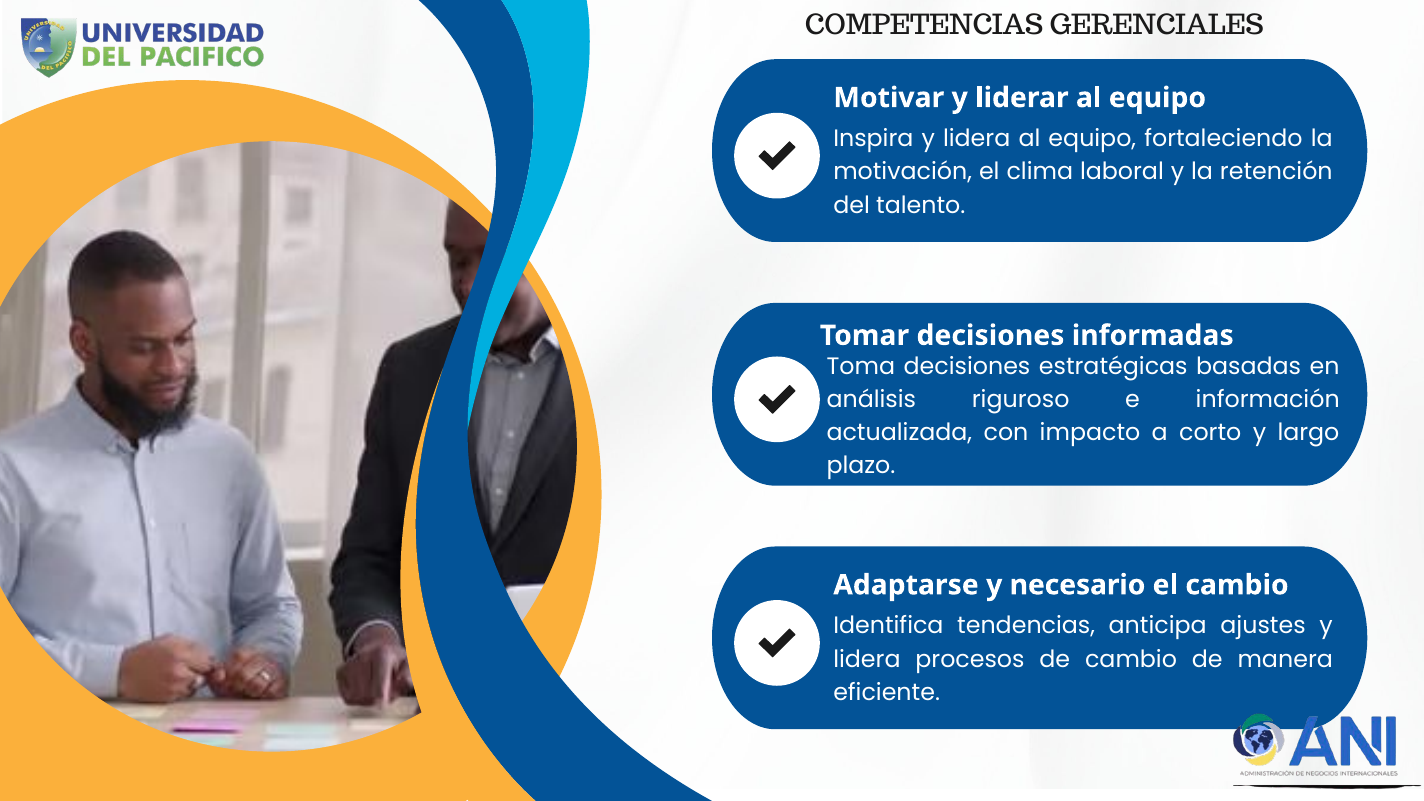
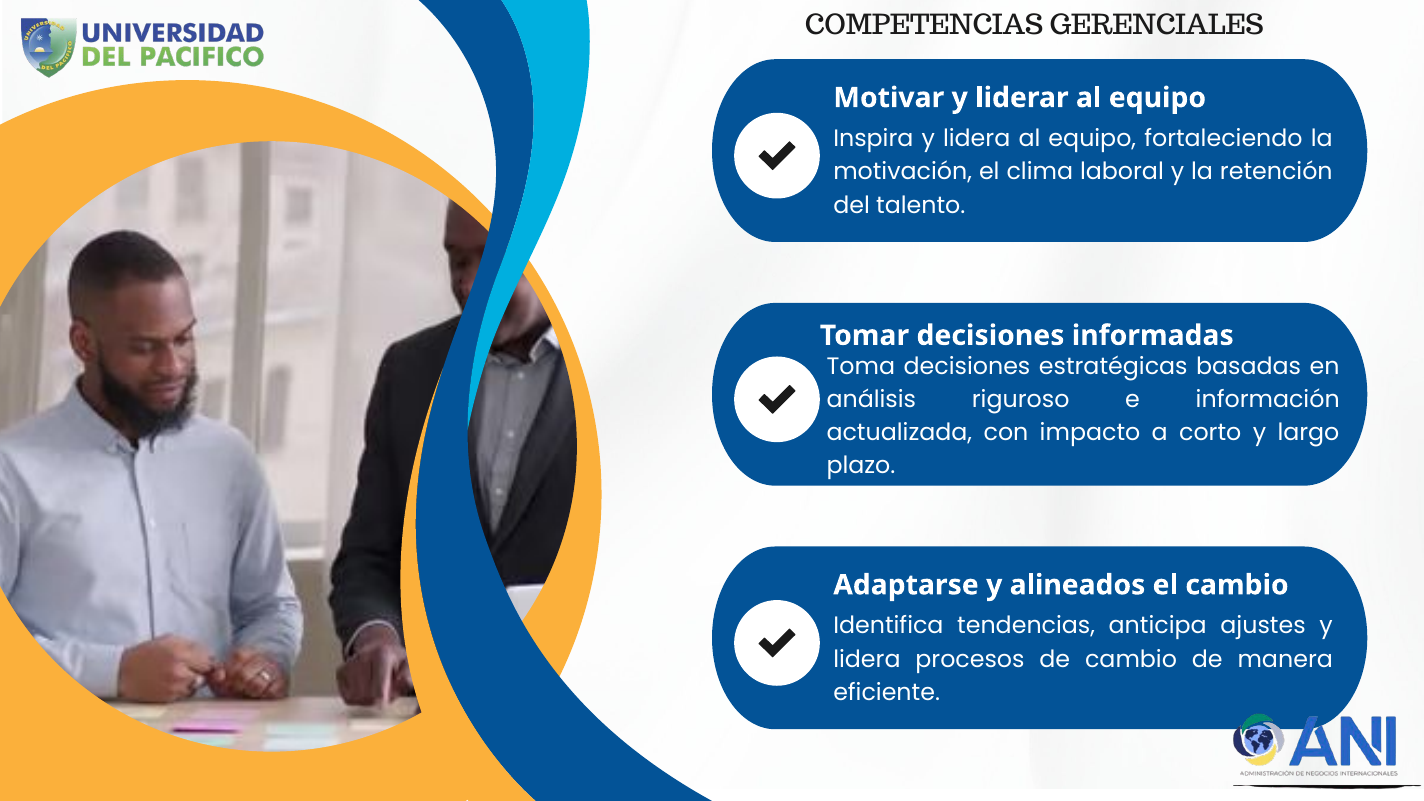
necesario: necesario -> alineados
